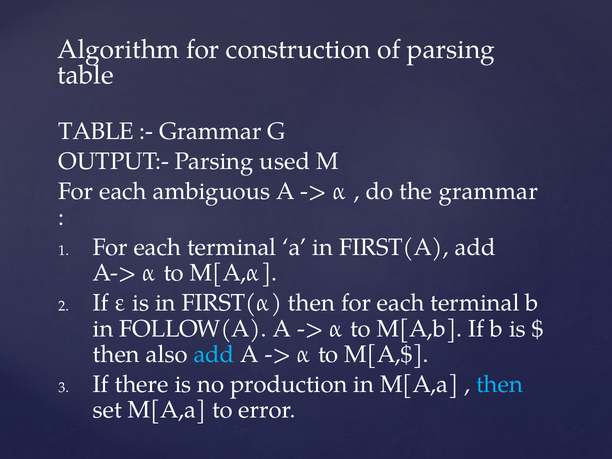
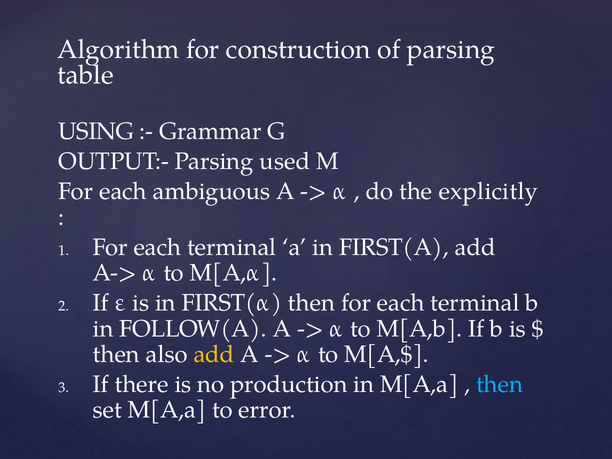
TABLE at (96, 132): TABLE -> USING
the grammar: grammar -> explicitly
add at (214, 354) colour: light blue -> yellow
